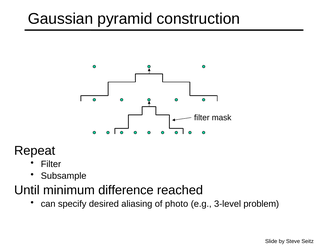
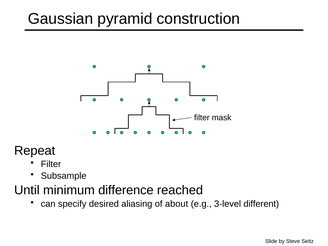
photo: photo -> about
problem: problem -> different
